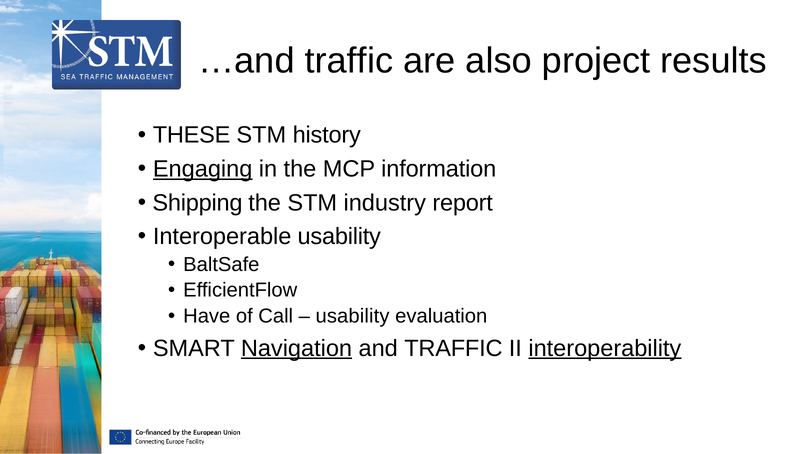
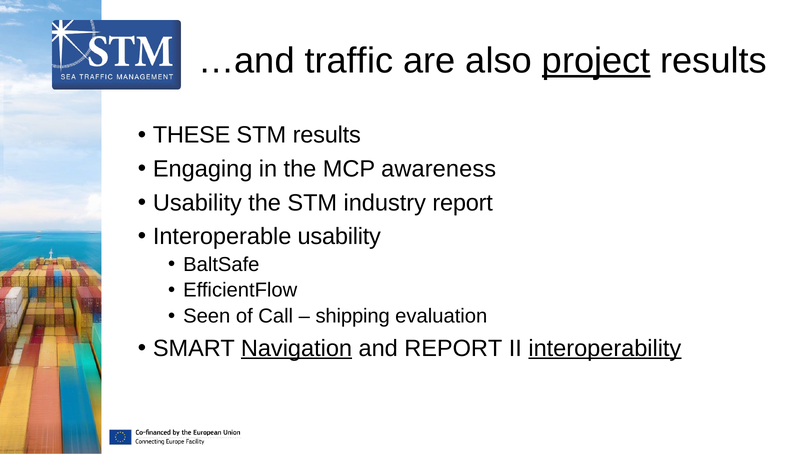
project underline: none -> present
STM history: history -> results
Engaging underline: present -> none
information: information -> awareness
Shipping at (197, 203): Shipping -> Usability
Have: Have -> Seen
usability at (353, 317): usability -> shipping
and TRAFFIC: TRAFFIC -> REPORT
